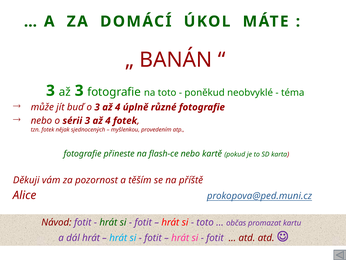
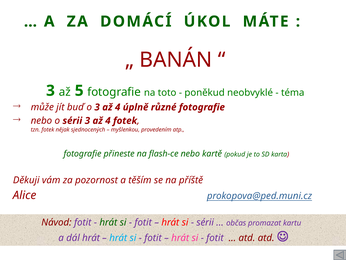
až 3: 3 -> 5
toto at (205, 222): toto -> sérii
